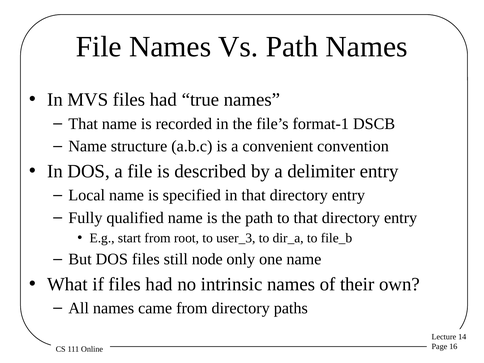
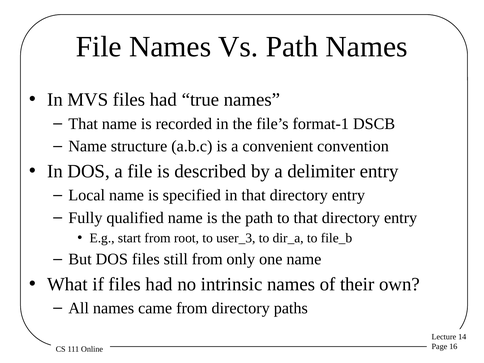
still node: node -> from
